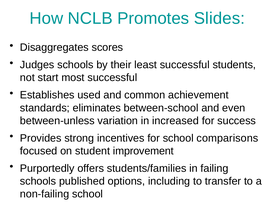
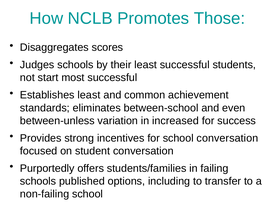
Slides: Slides -> Those
Establishes used: used -> least
school comparisons: comparisons -> conversation
student improvement: improvement -> conversation
